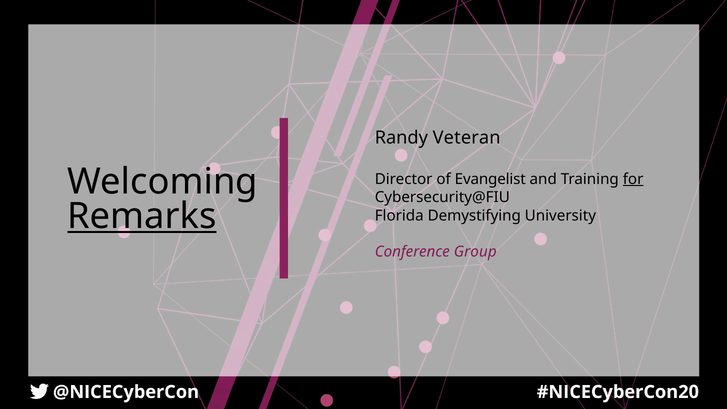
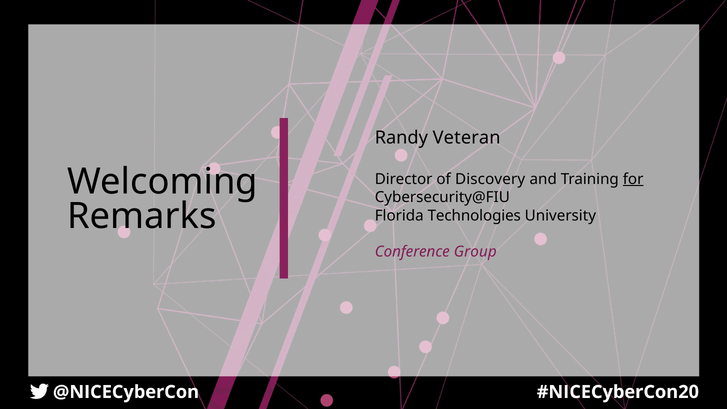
Evangelist: Evangelist -> Discovery
Remarks underline: present -> none
Demystifying: Demystifying -> Technologies
